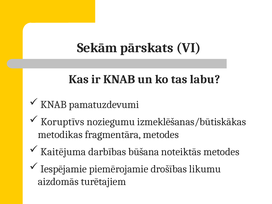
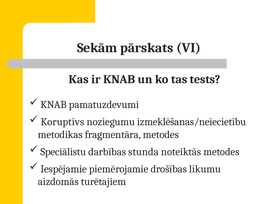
labu: labu -> tests
izmeklēšanas/būtiskākas: izmeklēšanas/būtiskākas -> izmeklēšanas/neiecietību
Kaitējuma: Kaitējuma -> Speciālistu
būšana: būšana -> stunda
